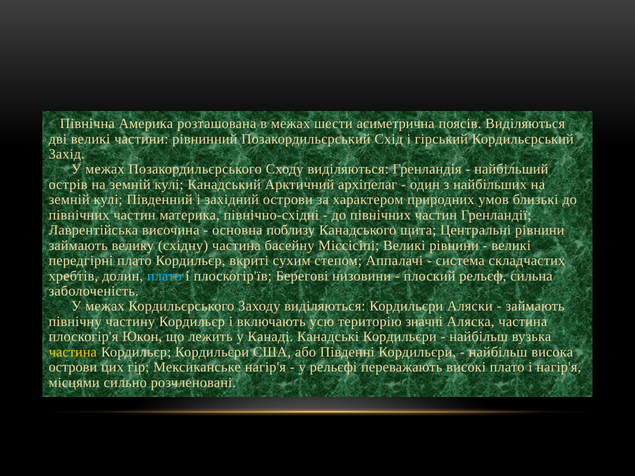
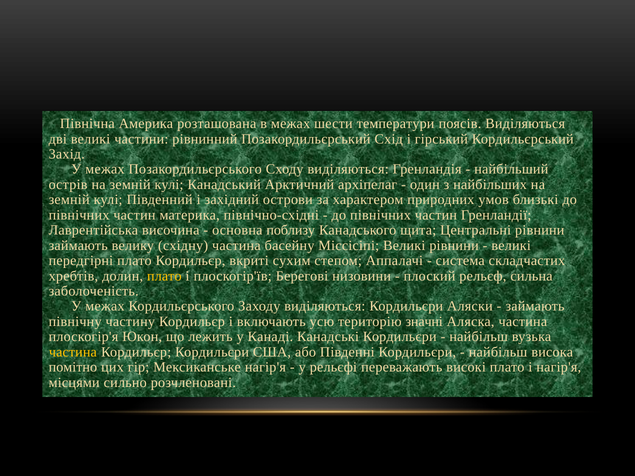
асиметрична: асиметрична -> температури
плато at (164, 276) colour: light blue -> yellow
острови at (73, 367): острови -> помітно
